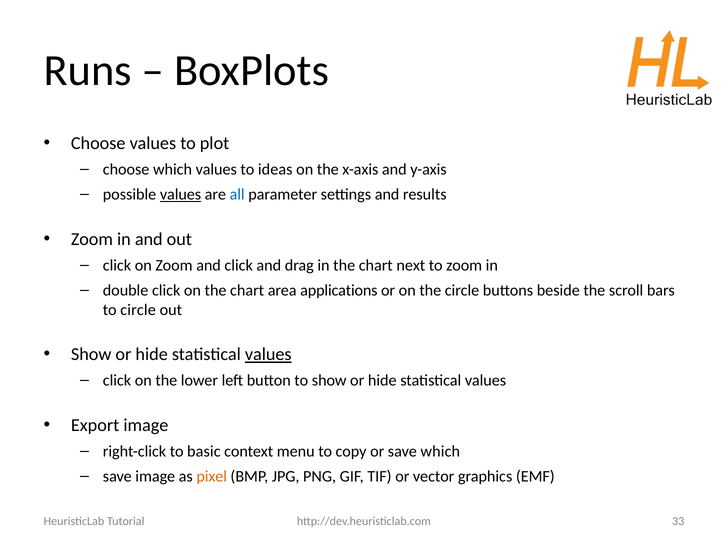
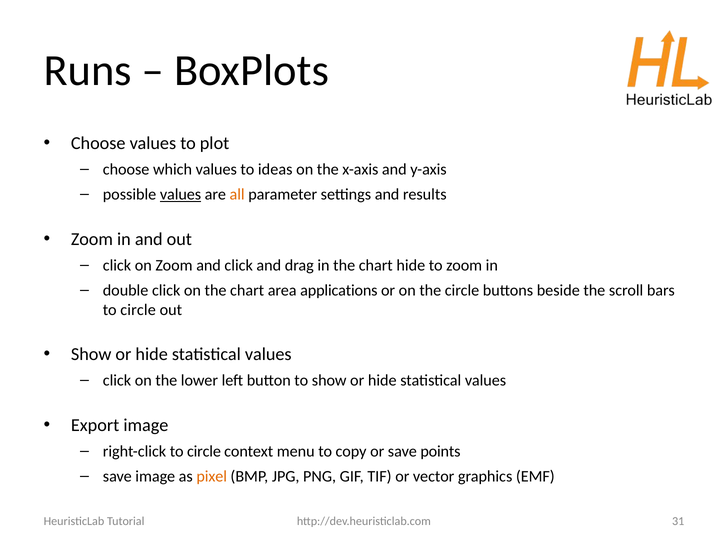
all colour: blue -> orange
chart next: next -> hide
values at (268, 354) underline: present -> none
right-click to basic: basic -> circle
save which: which -> points
33: 33 -> 31
